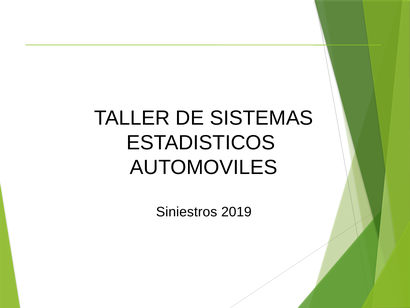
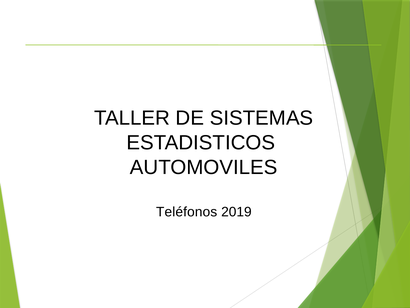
Siniestros: Siniestros -> Teléfonos
